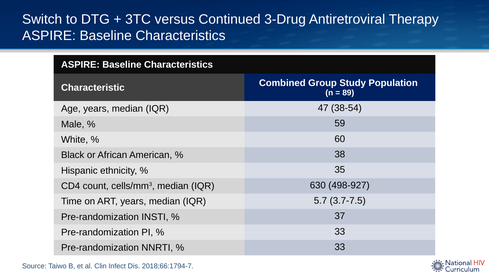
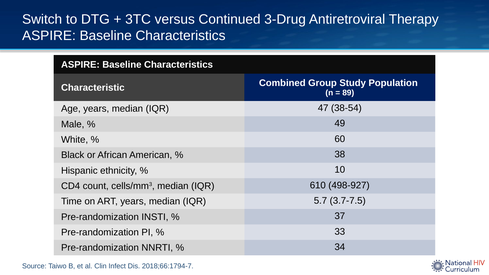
59: 59 -> 49
35: 35 -> 10
630: 630 -> 610
33 at (340, 247): 33 -> 34
